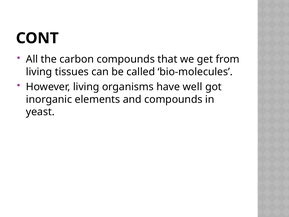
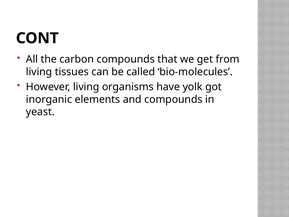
well: well -> yolk
